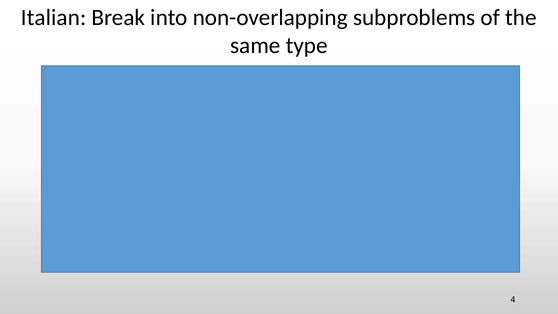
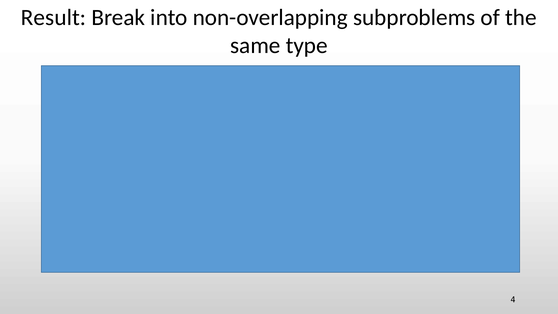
Italian: Italian -> Result
